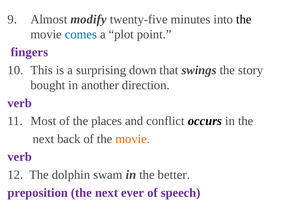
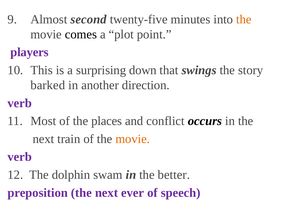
modify: modify -> second
the at (244, 19) colour: black -> orange
comes colour: blue -> black
fingers: fingers -> players
bought: bought -> barked
back: back -> train
